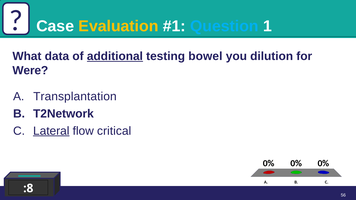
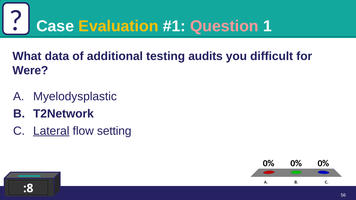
Question colour: light blue -> pink
additional underline: present -> none
bowel: bowel -> audits
dilution: dilution -> difficult
Transplantation: Transplantation -> Myelodysplastic
critical: critical -> setting
